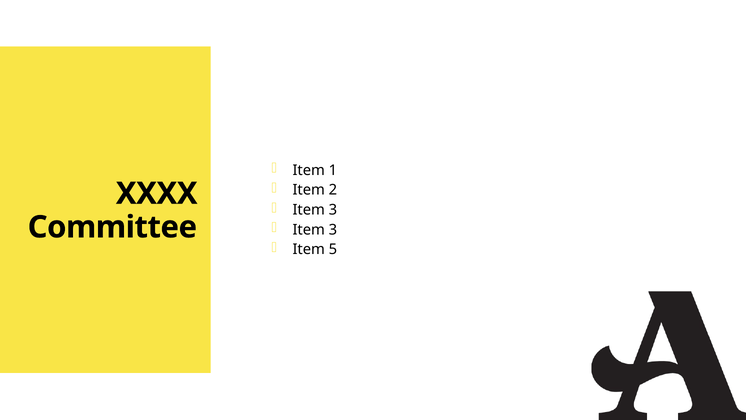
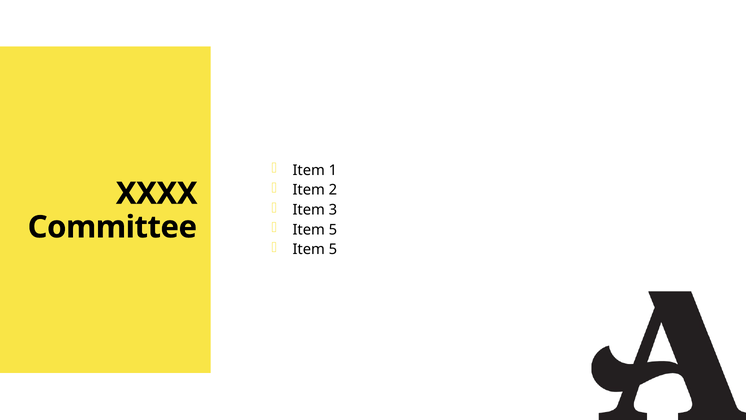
3 at (333, 230): 3 -> 5
